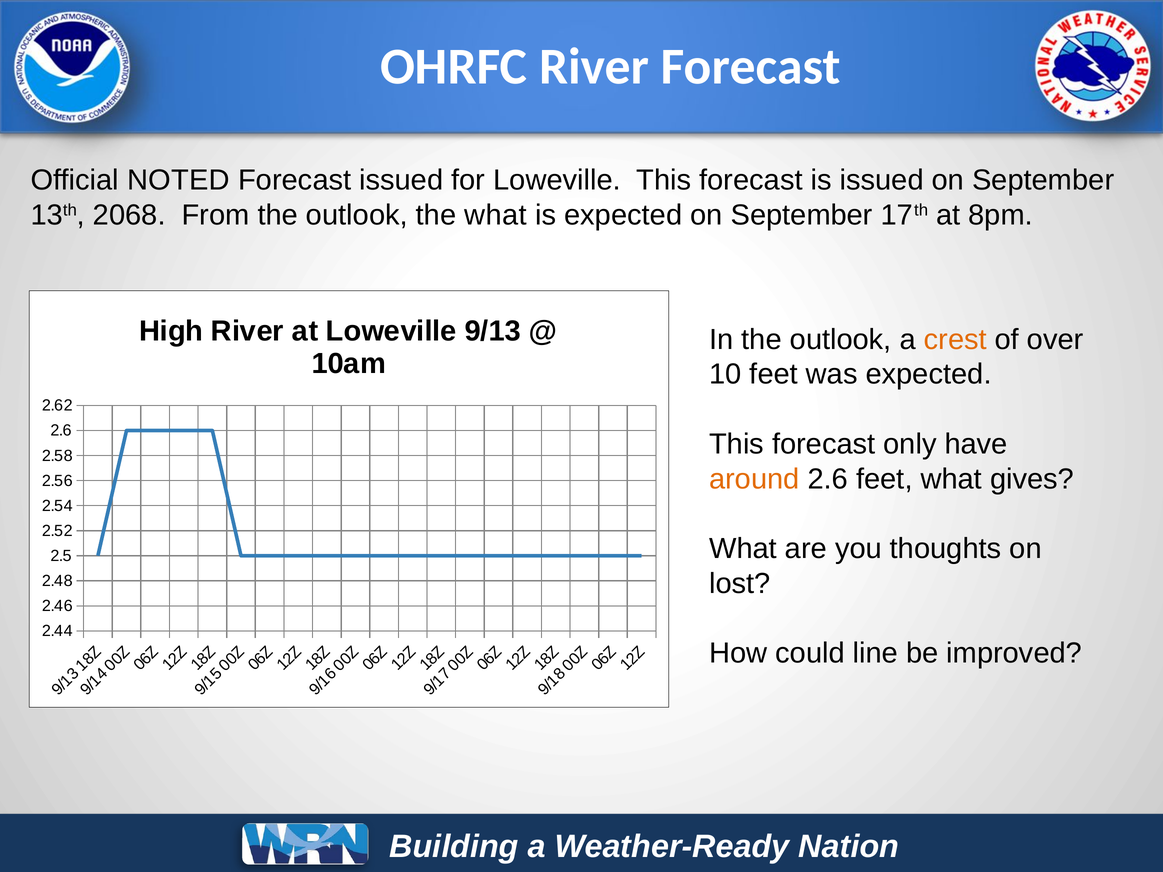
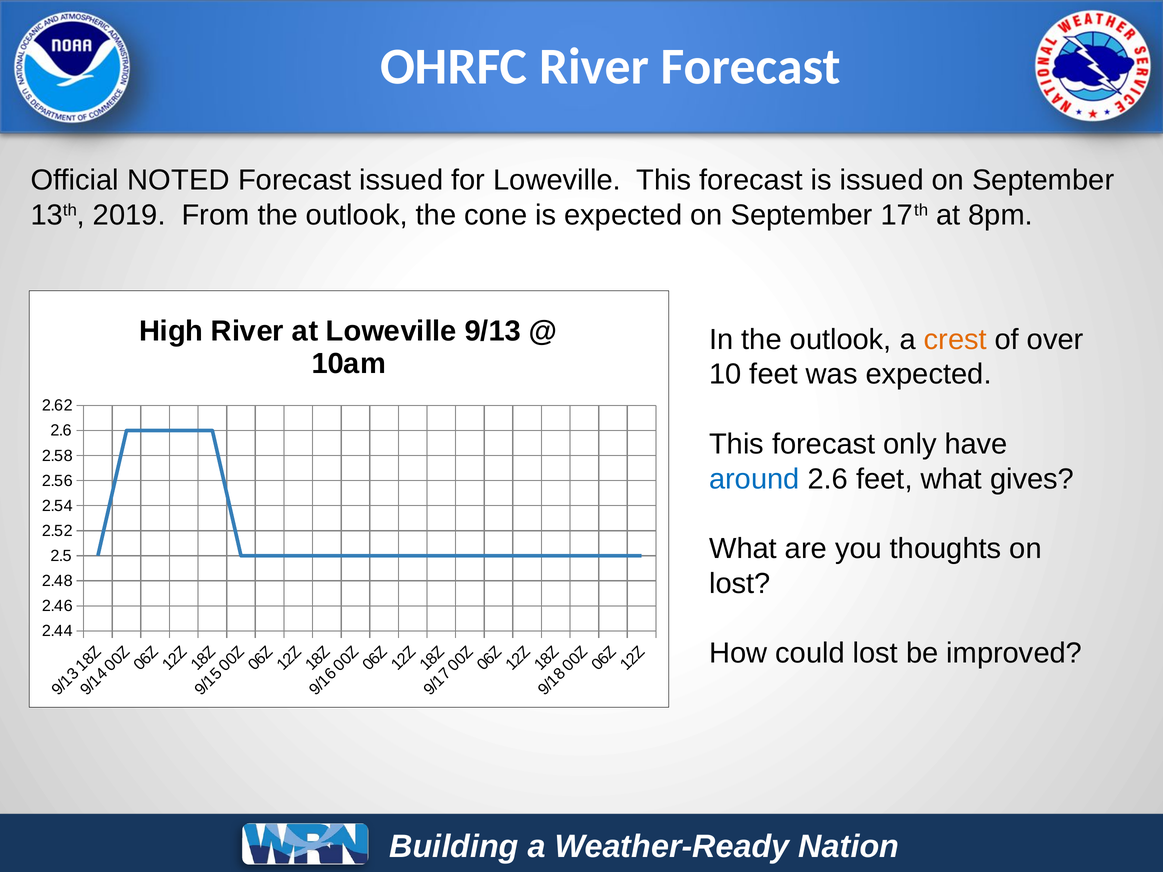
2068: 2068 -> 2019
the what: what -> cone
around colour: orange -> blue
could line: line -> lost
